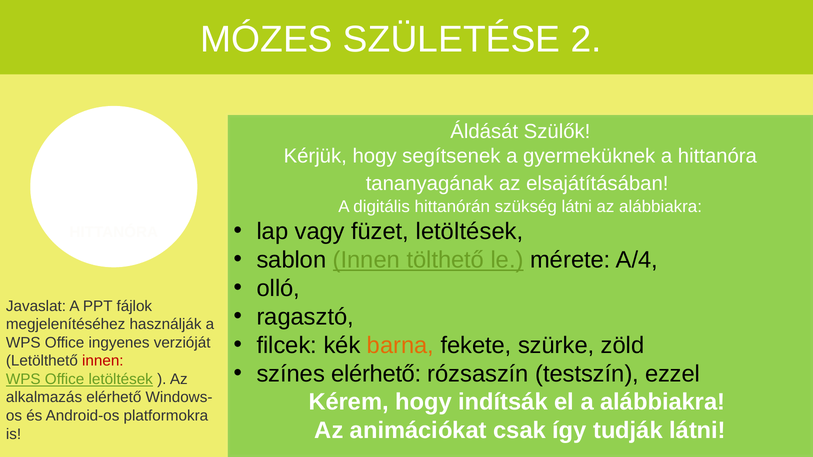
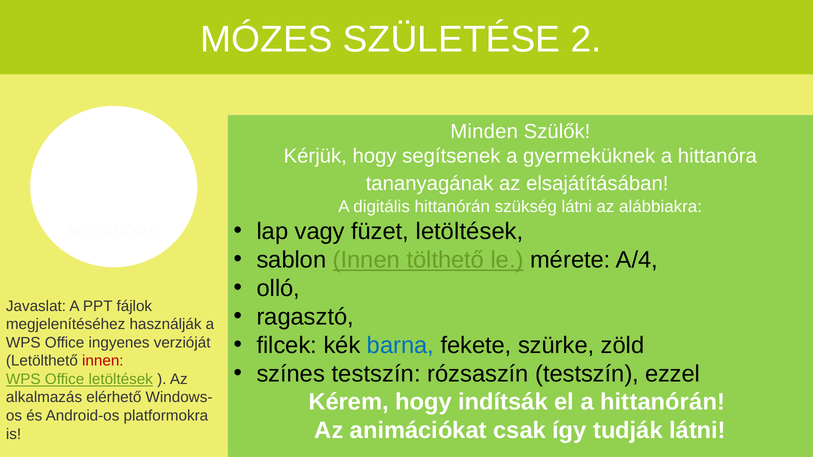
Áldását: Áldását -> Minden
barna colour: orange -> blue
színes elérhető: elérhető -> testszín
a alábbiakra: alábbiakra -> hittanórán
